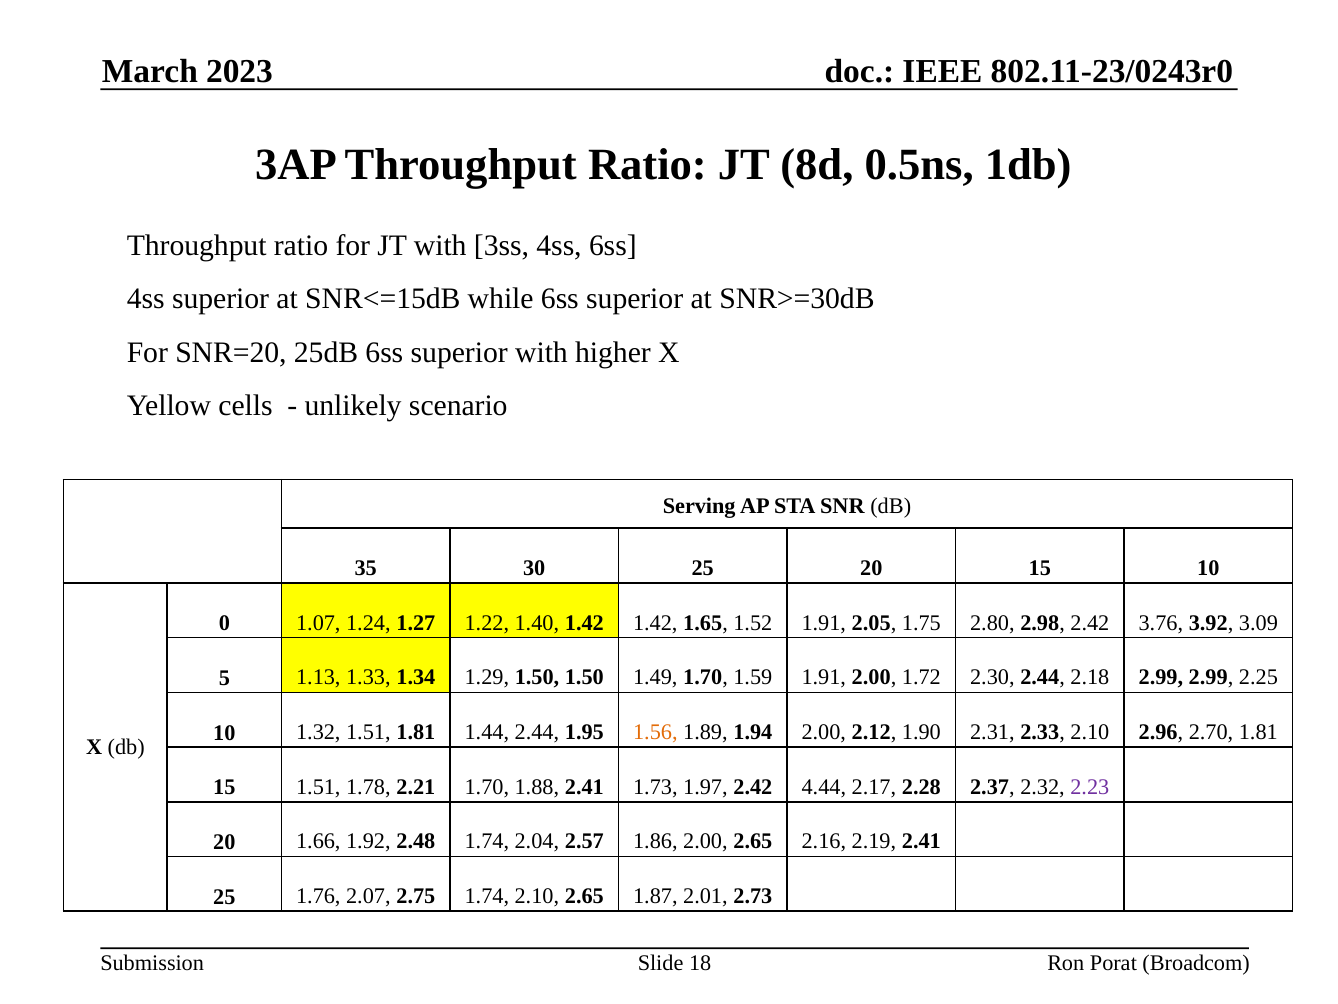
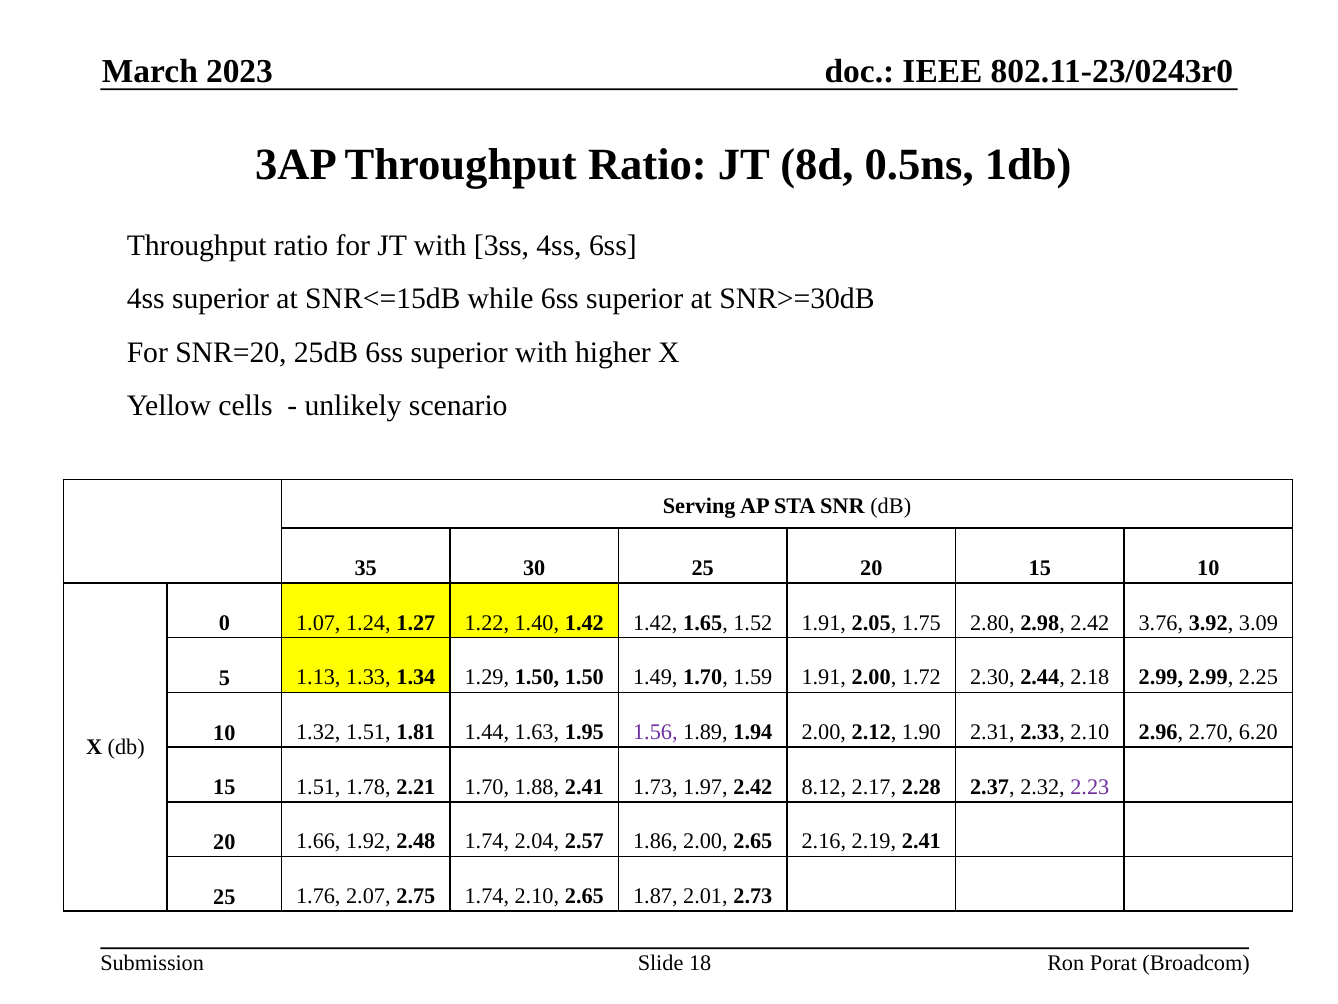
1.44 2.44: 2.44 -> 1.63
1.56 colour: orange -> purple
2.70 1.81: 1.81 -> 6.20
4.44: 4.44 -> 8.12
